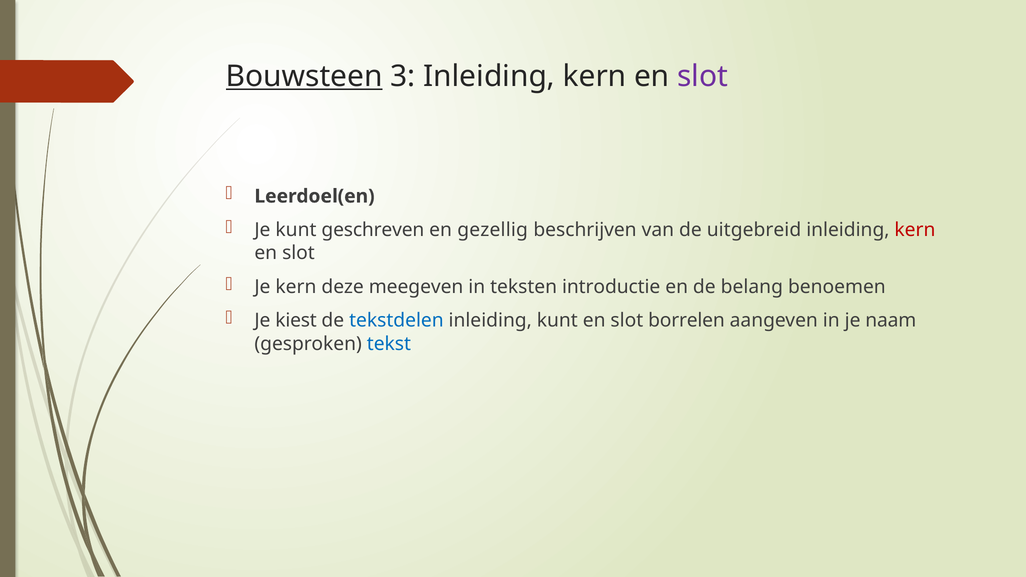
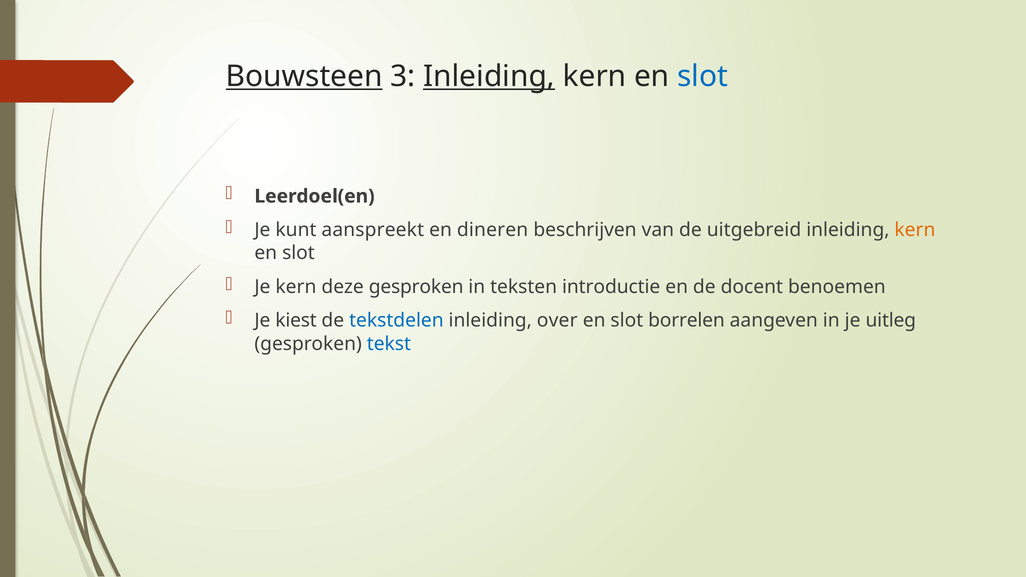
Inleiding at (489, 76) underline: none -> present
slot at (703, 76) colour: purple -> blue
geschreven: geschreven -> aanspreekt
gezellig: gezellig -> dineren
kern at (915, 230) colour: red -> orange
deze meegeven: meegeven -> gesproken
belang: belang -> docent
inleiding kunt: kunt -> over
naam: naam -> uitleg
